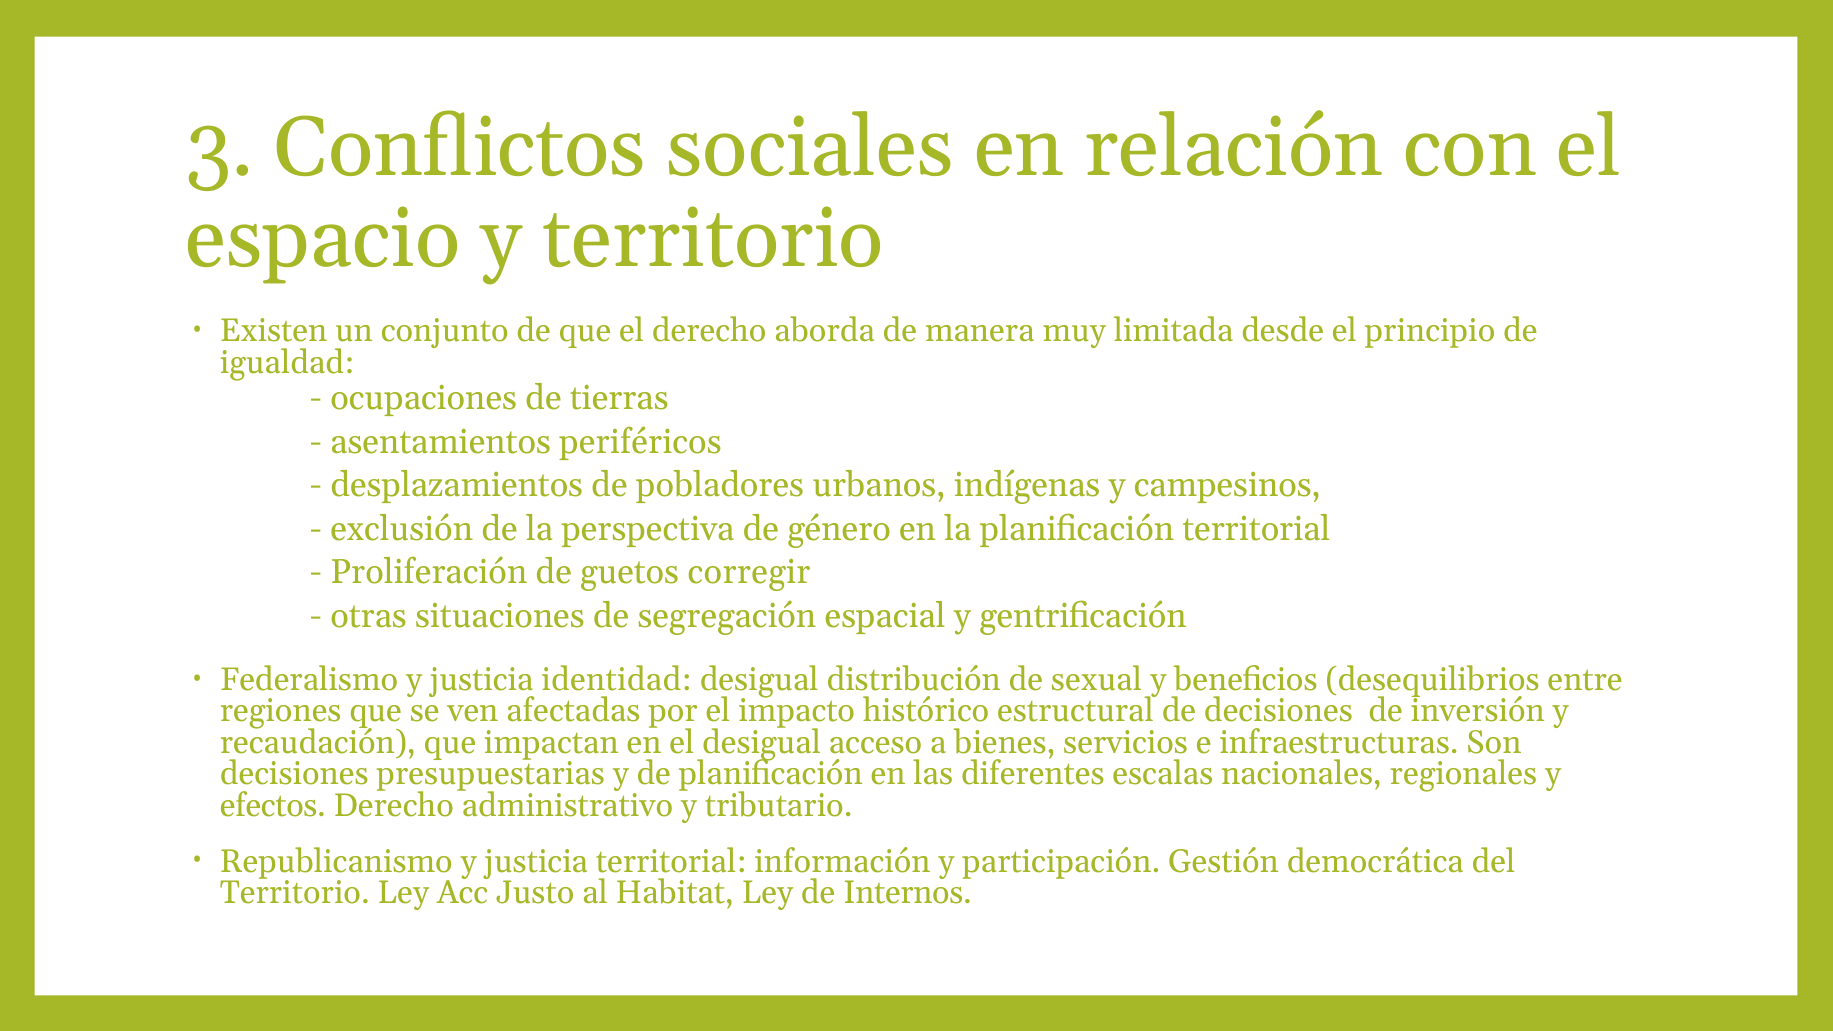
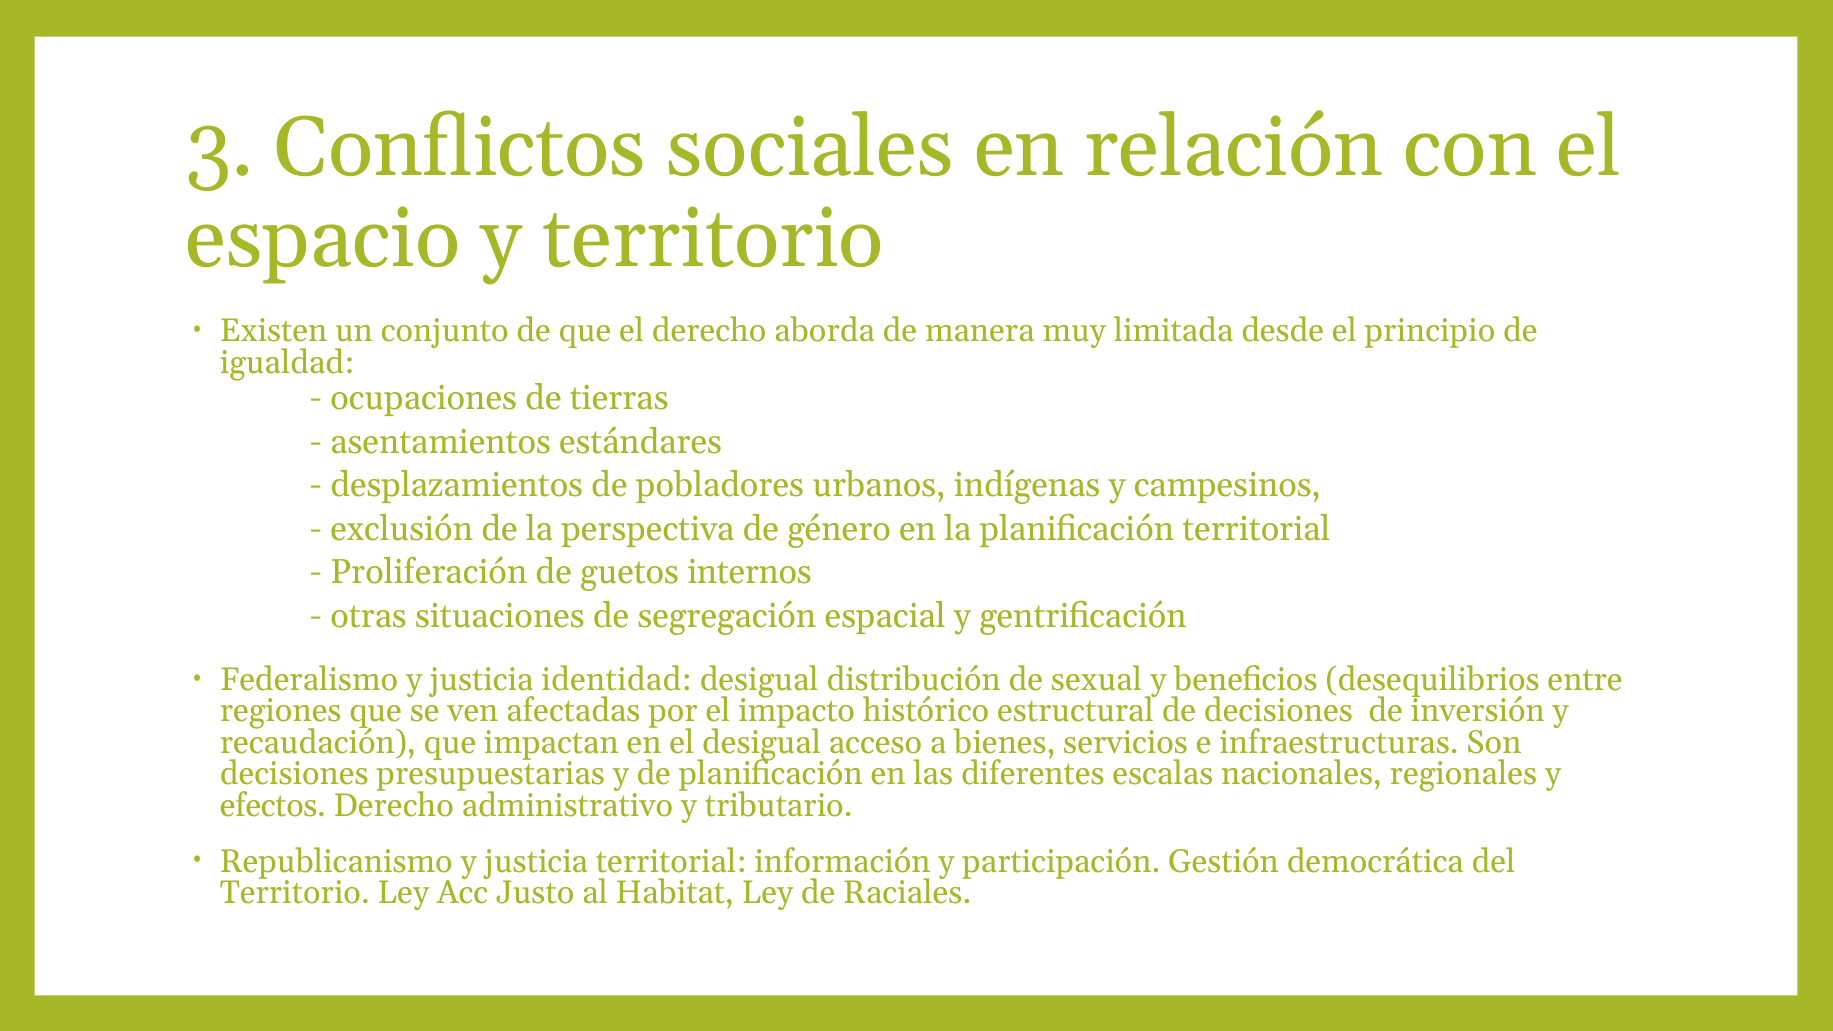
periféricos: periféricos -> estándares
corregir: corregir -> internos
Internos: Internos -> Raciales
